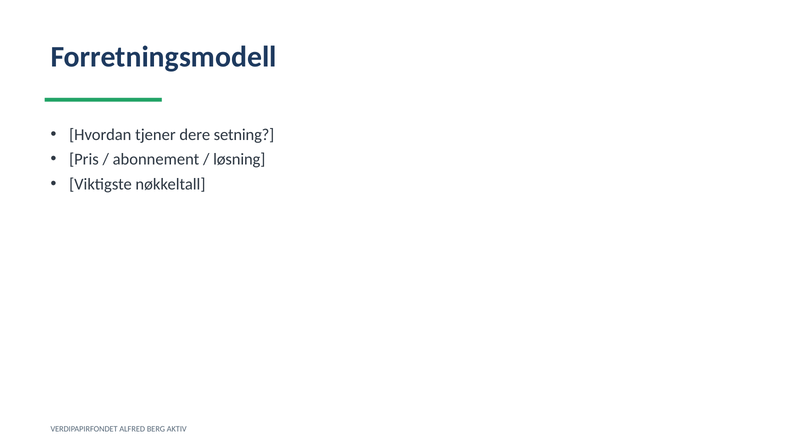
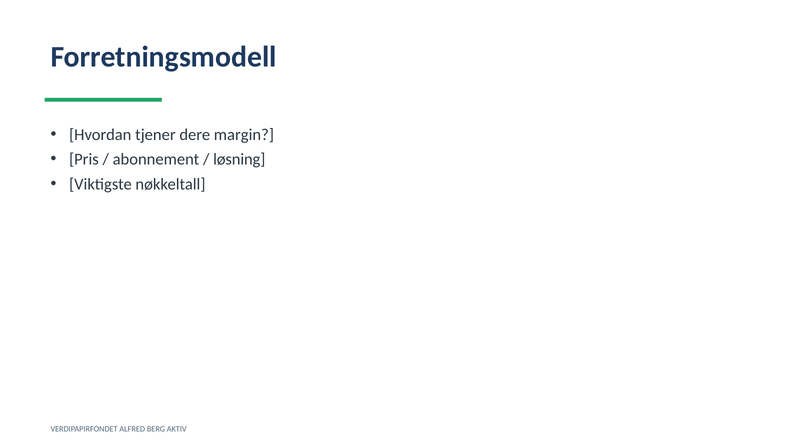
setning: setning -> margin
